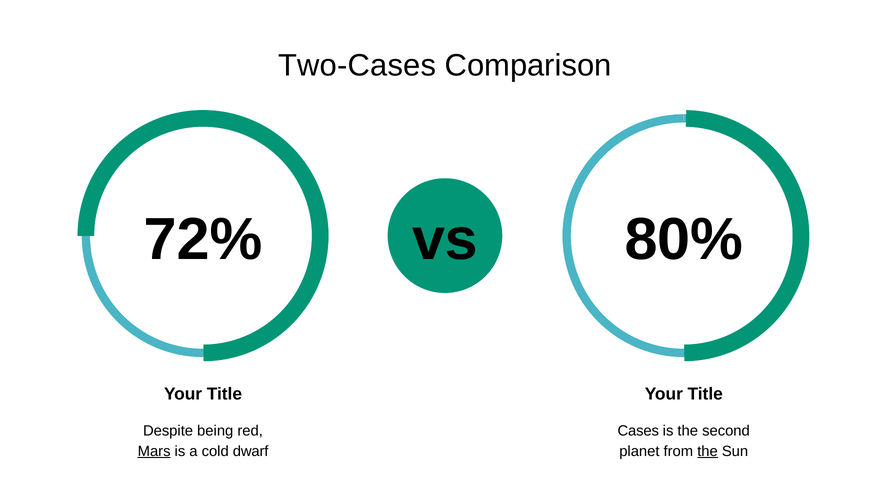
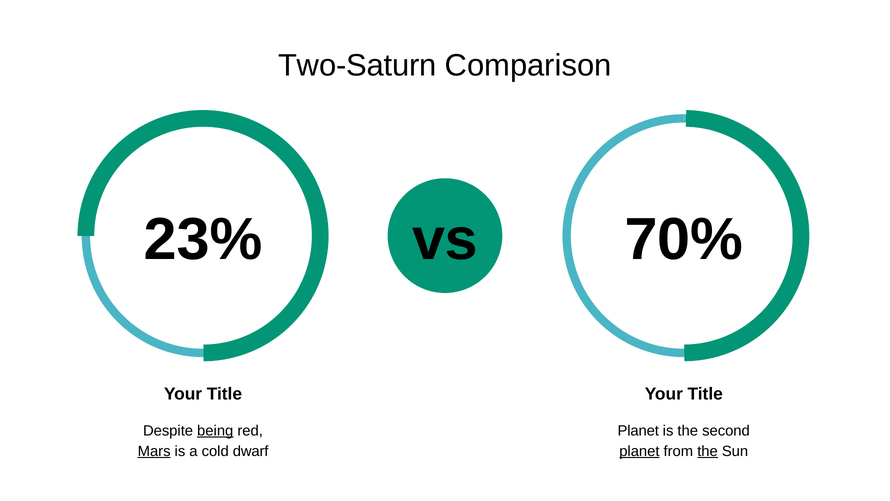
Two-Cases: Two-Cases -> Two-Saturn
72%: 72% -> 23%
80%: 80% -> 70%
being underline: none -> present
Cases at (638, 430): Cases -> Planet
planet at (639, 451) underline: none -> present
